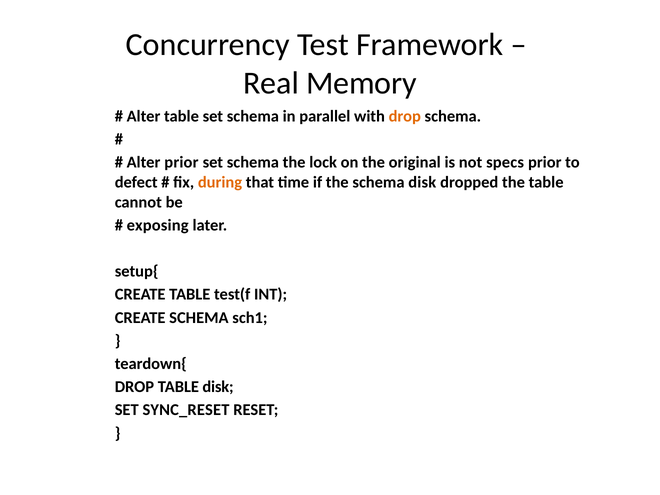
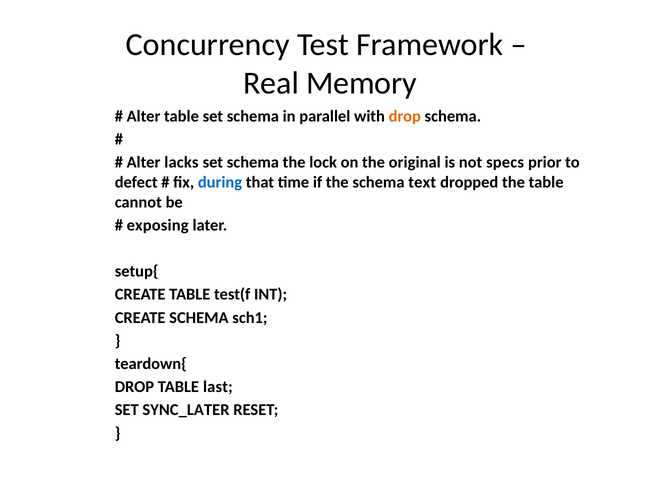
Alter prior: prior -> lacks
during colour: orange -> blue
schema disk: disk -> text
TABLE disk: disk -> last
SYNC_RESET: SYNC_RESET -> SYNC_LATER
